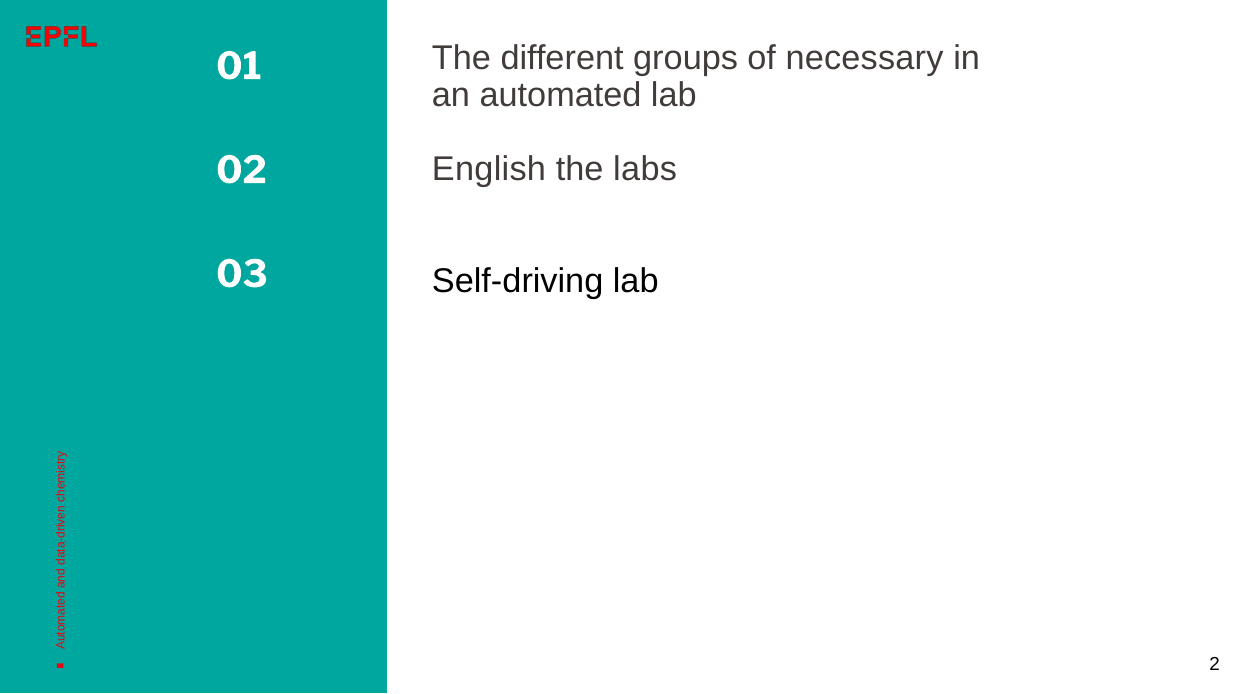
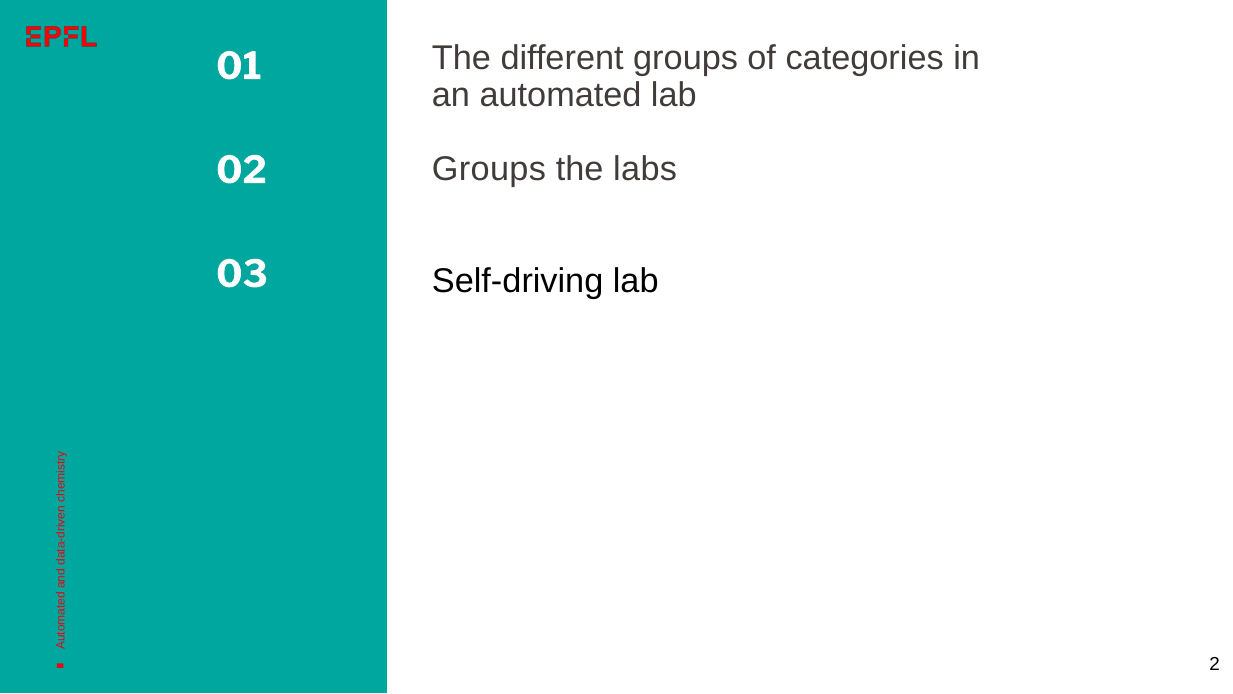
necessary: necessary -> categories
English at (489, 169): English -> Groups
